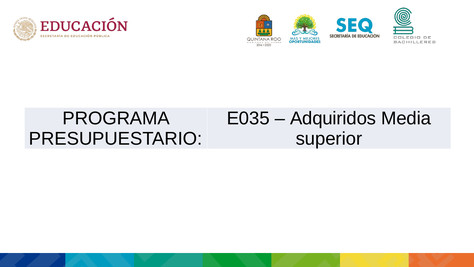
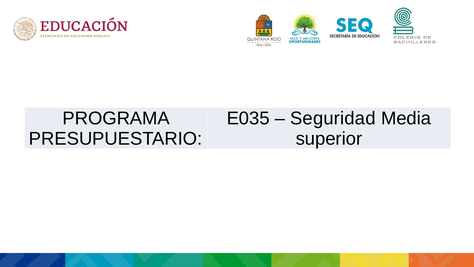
Adquiridos: Adquiridos -> Seguridad
